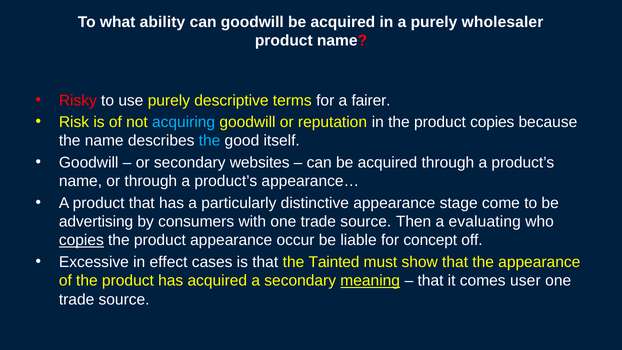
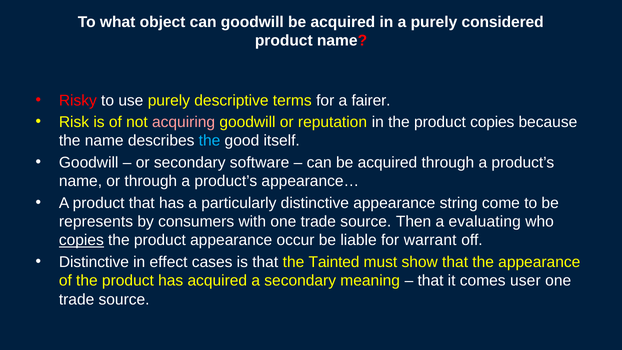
ability: ability -> object
wholesaler: wholesaler -> considered
acquiring colour: light blue -> pink
websites: websites -> software
stage: stage -> string
advertising: advertising -> represents
concept: concept -> warrant
Excessive at (94, 262): Excessive -> Distinctive
meaning underline: present -> none
